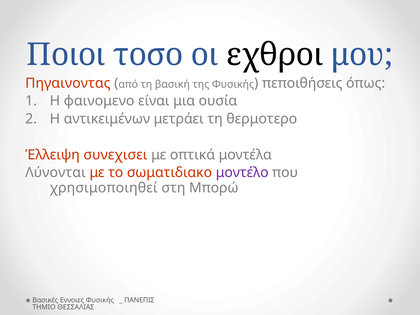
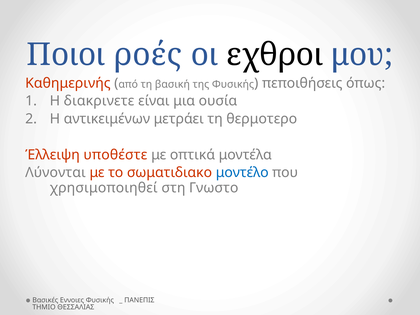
τοσο: τοσο -> ροές
Πηγαινοντας: Πηγαινοντας -> Καθημερινής
φαινομενο: φαινομενο -> διακρινετε
συνεχισει: συνεχισει -> υποθέστε
μοντέλο colour: purple -> blue
Μπορώ: Μπορώ -> Γνωστο
